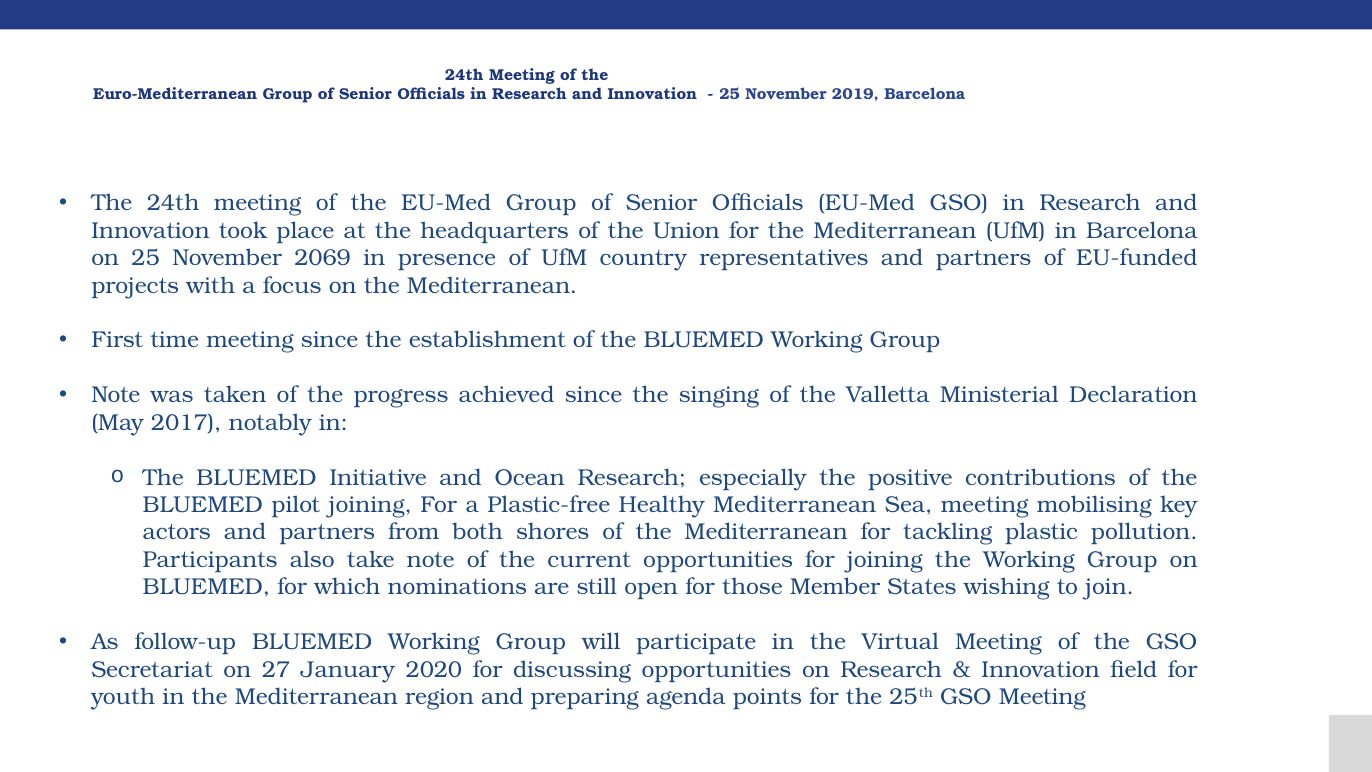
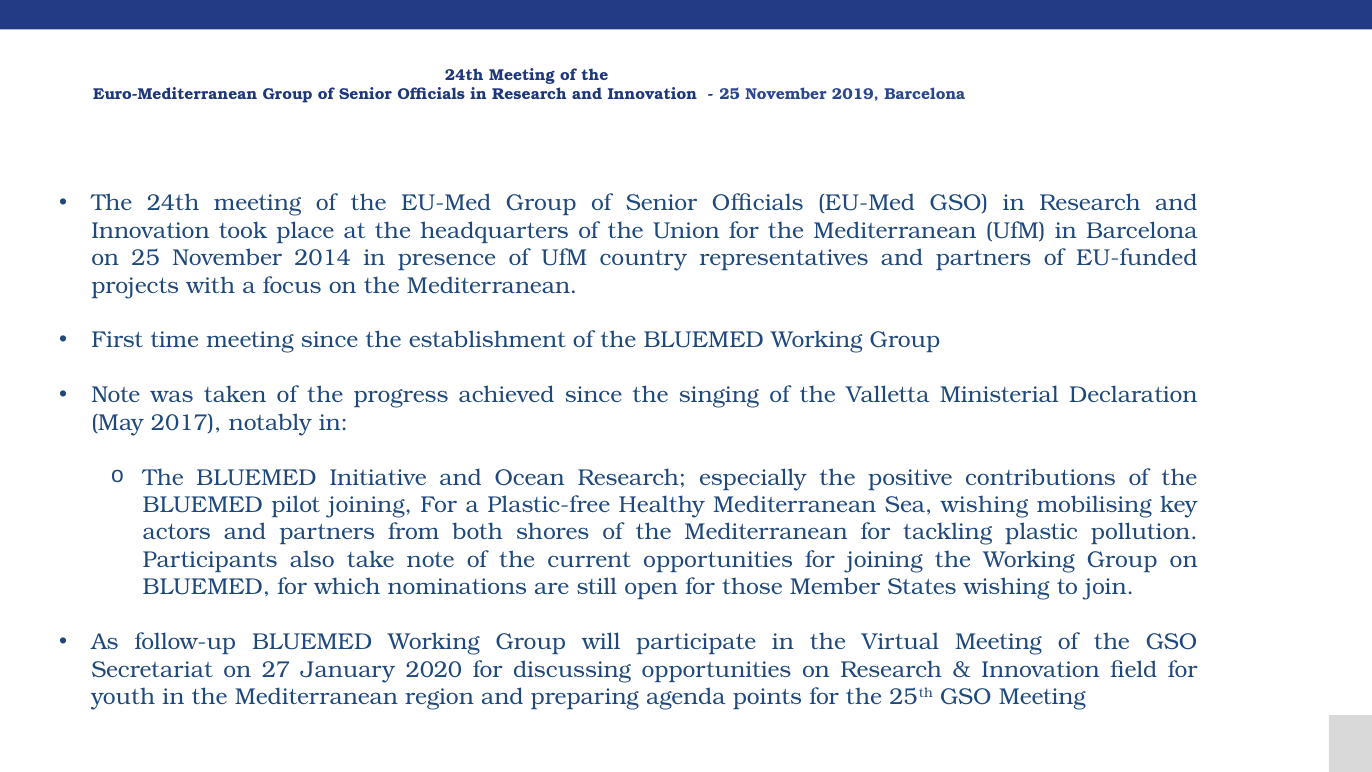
2069: 2069 -> 2014
Sea meeting: meeting -> wishing
